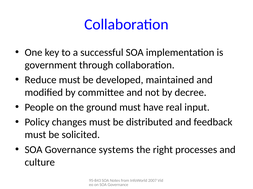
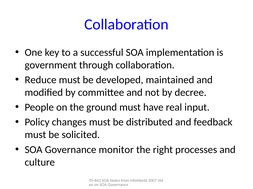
systems: systems -> monitor
